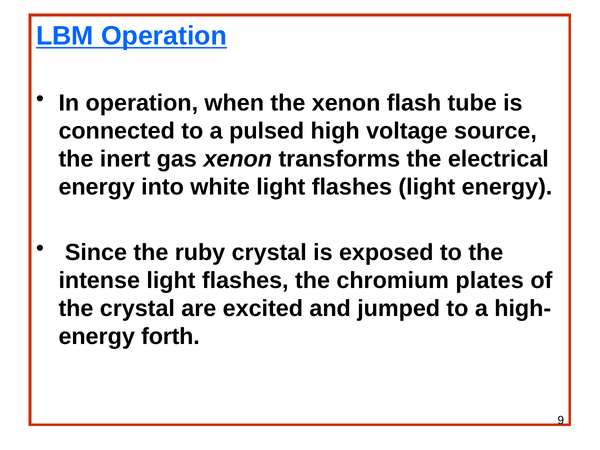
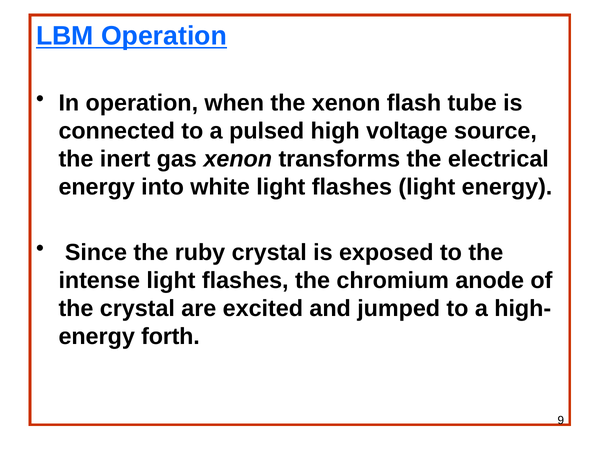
plates: plates -> anode
